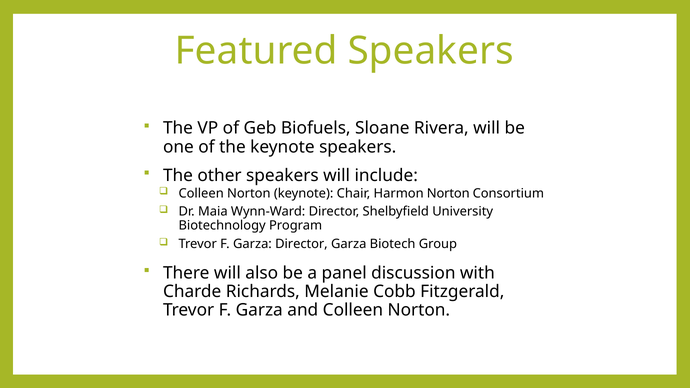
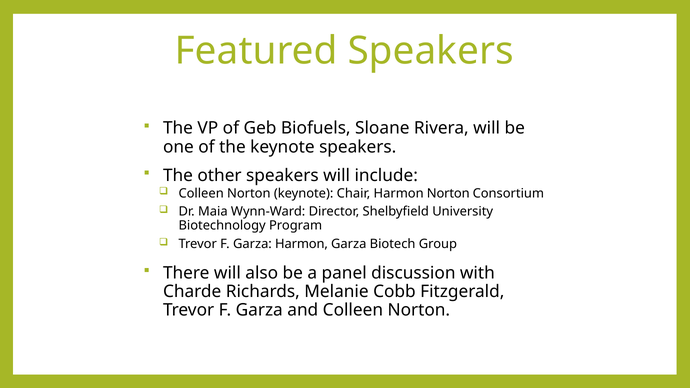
Garza Director: Director -> Harmon
